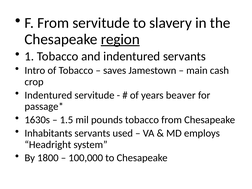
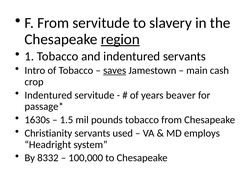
saves underline: none -> present
Inhabitants: Inhabitants -> Christianity
1800: 1800 -> 8332
